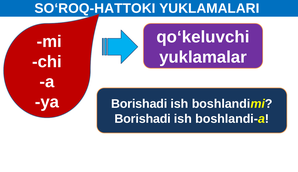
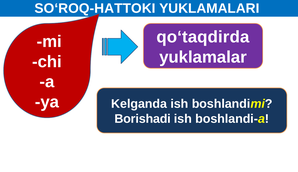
qo‘keluvchi: qo‘keluvchi -> qo‘taqdirda
ya Borishadi: Borishadi -> Kelganda
